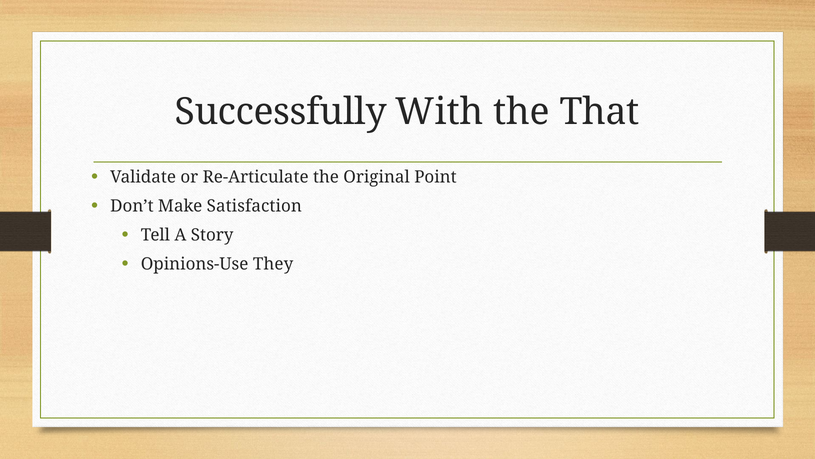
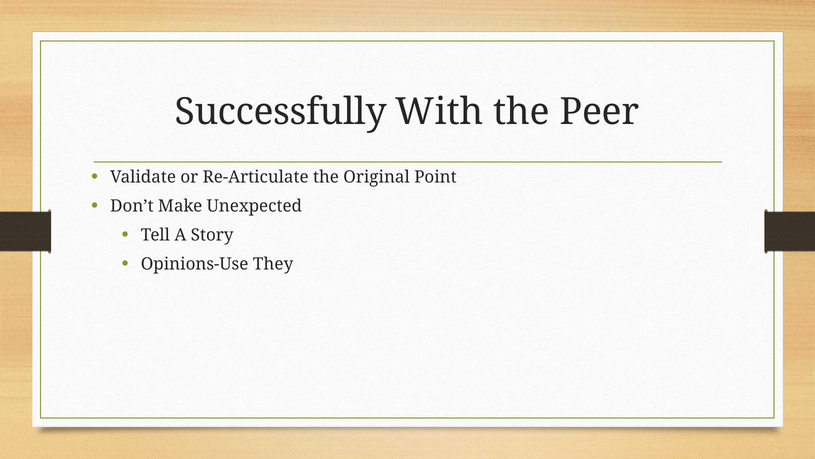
That: That -> Peer
Satisfaction: Satisfaction -> Unexpected
